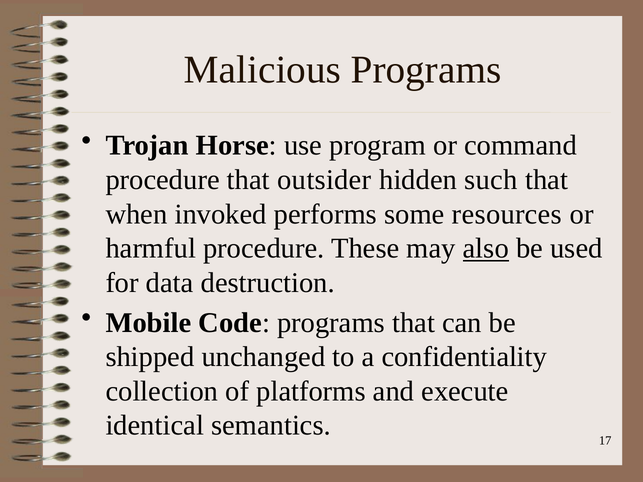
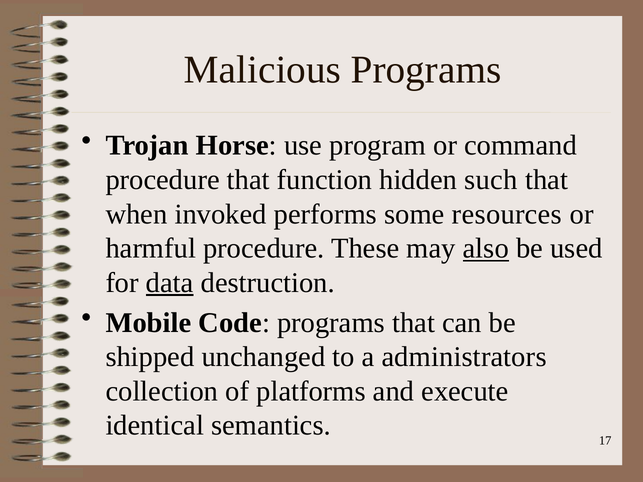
outsider: outsider -> function
data underline: none -> present
confidentiality: confidentiality -> administrators
